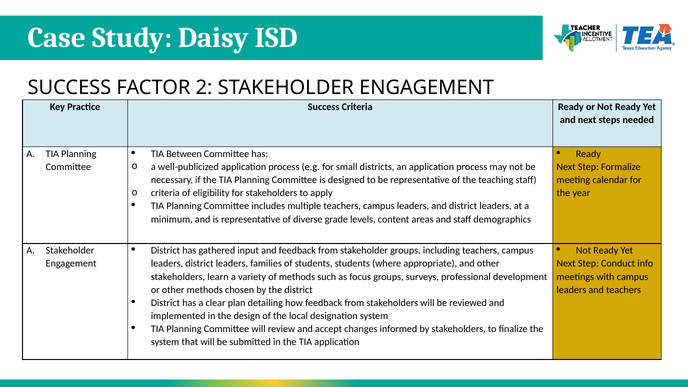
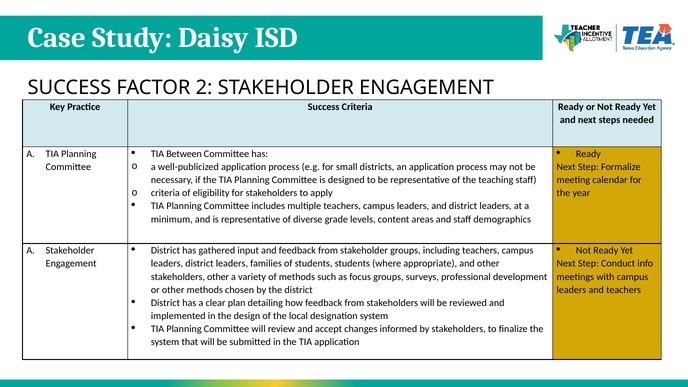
stakeholders learn: learn -> other
